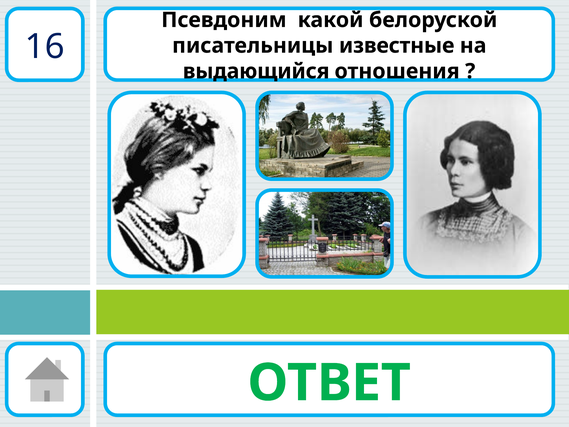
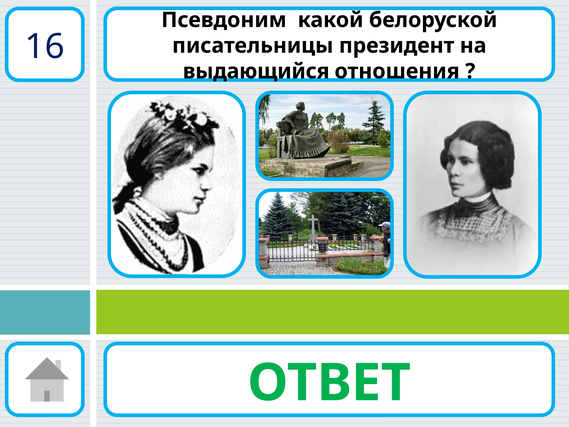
известные: известные -> президент
